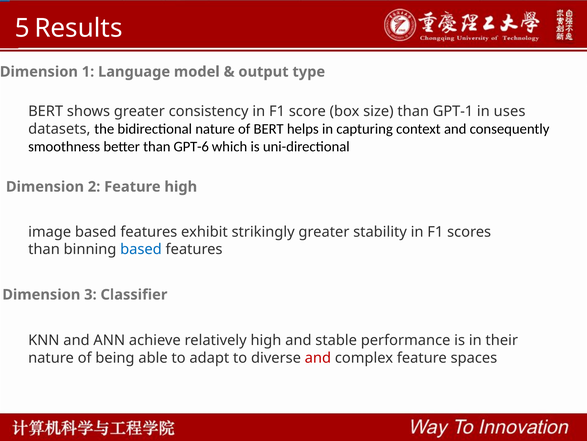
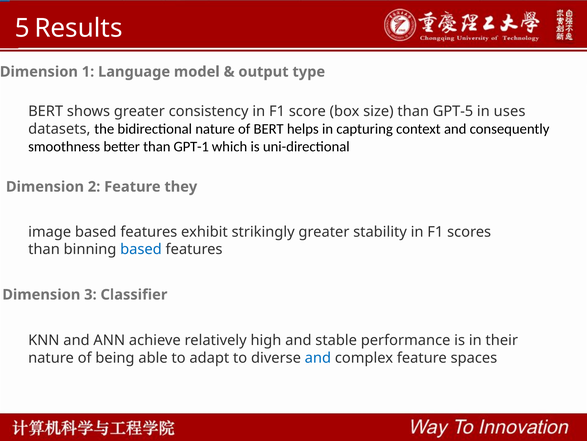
GPT-1: GPT-1 -> GPT-5
GPT-6: GPT-6 -> GPT-1
Feature high: high -> they
and at (318, 357) colour: red -> blue
